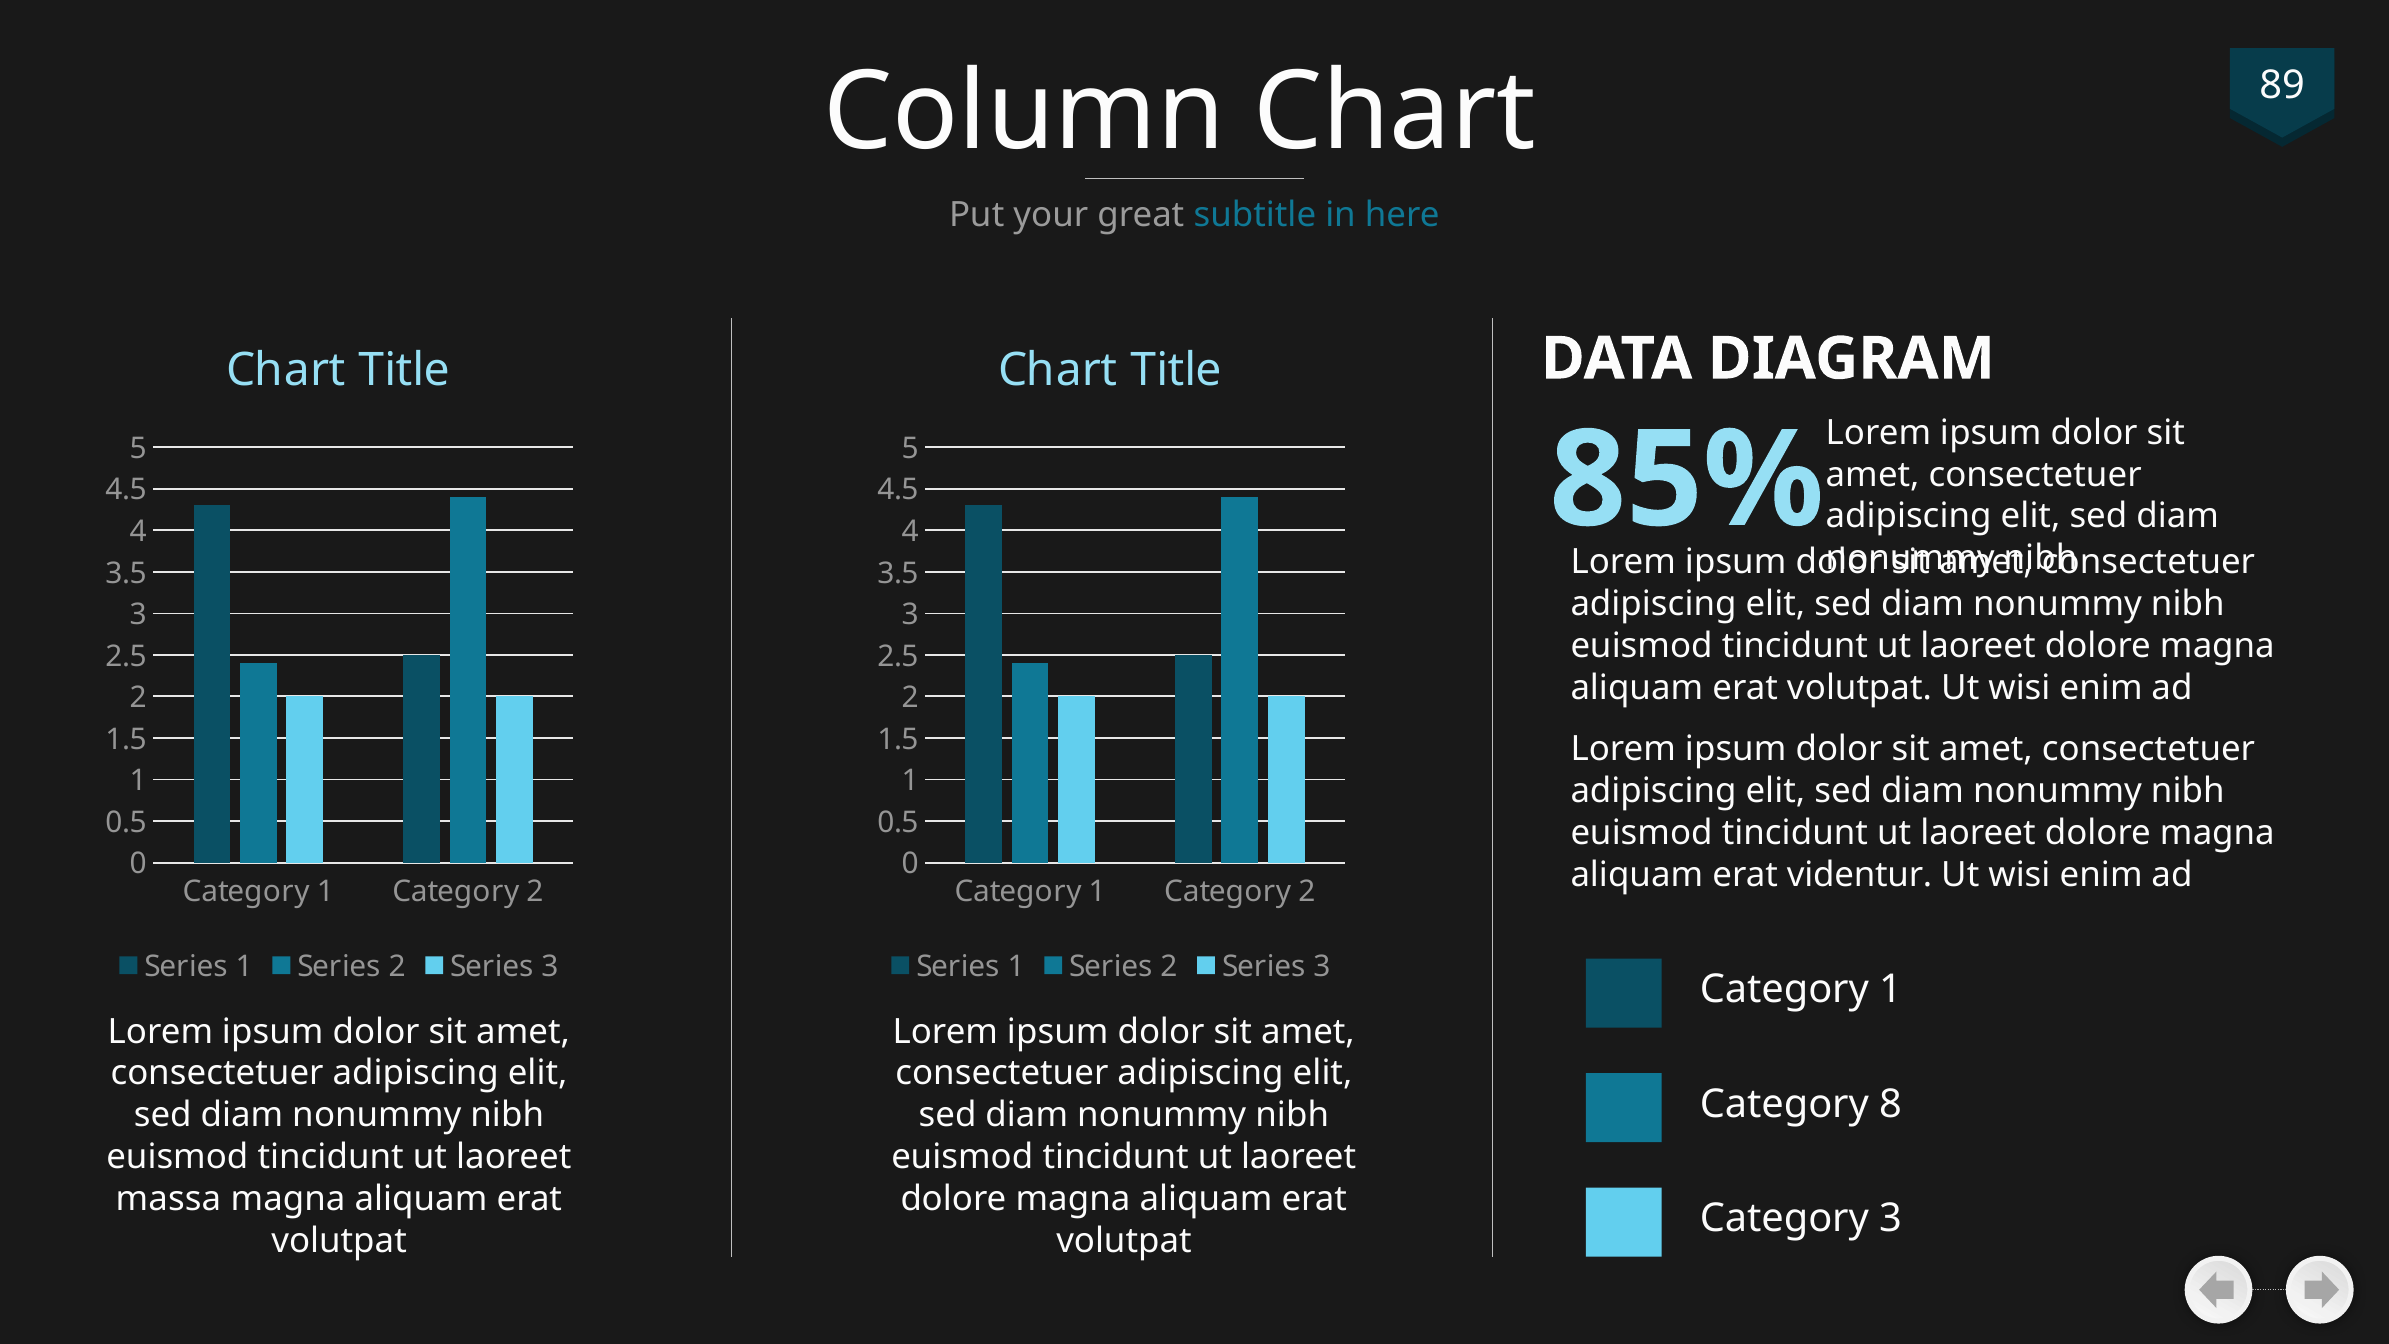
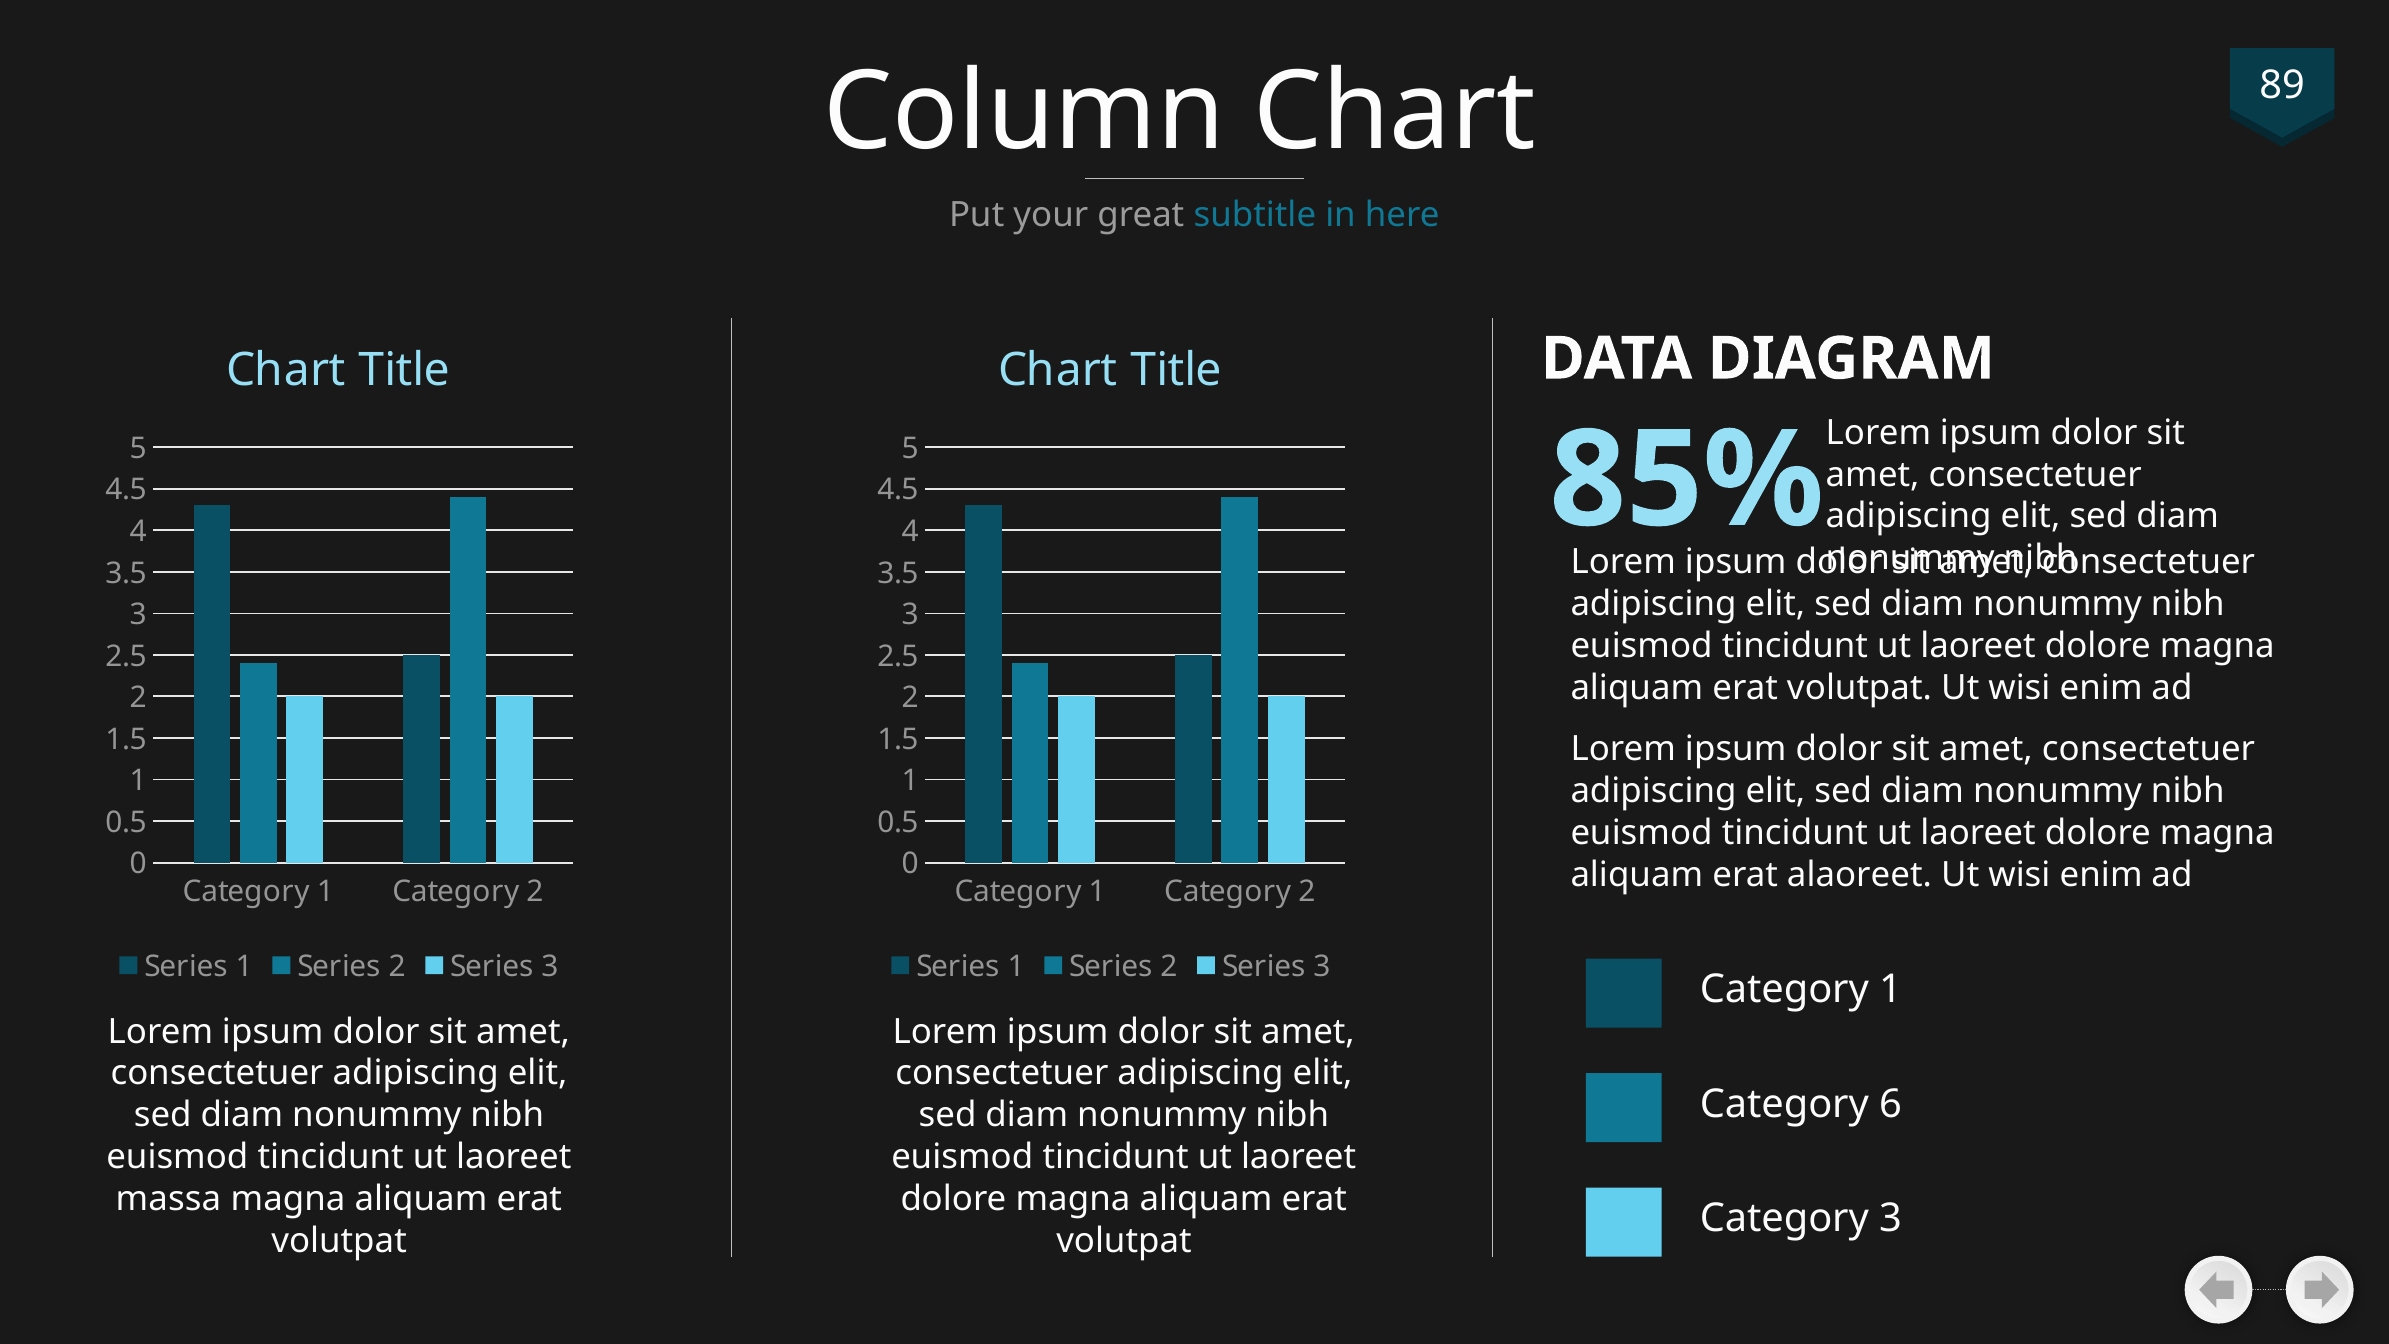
videntur: videntur -> alaoreet
8: 8 -> 6
